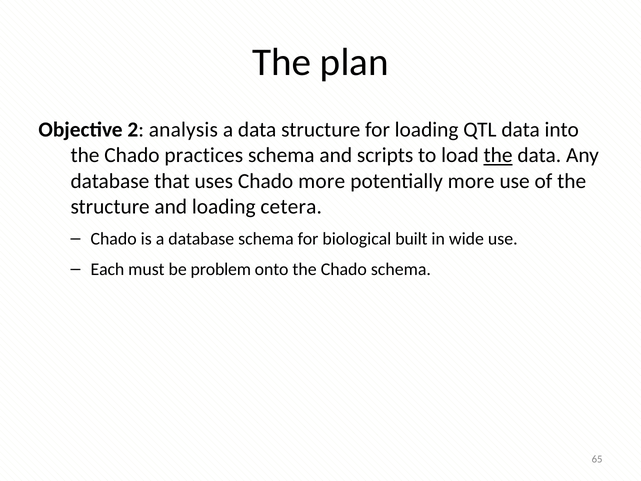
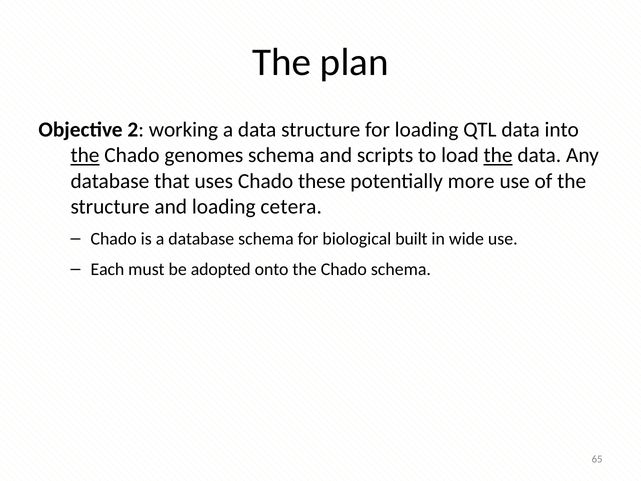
analysis: analysis -> working
the at (85, 155) underline: none -> present
practices: practices -> genomes
Chado more: more -> these
problem: problem -> adopted
